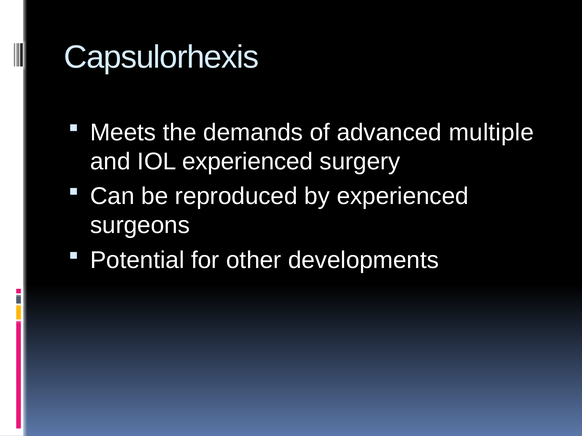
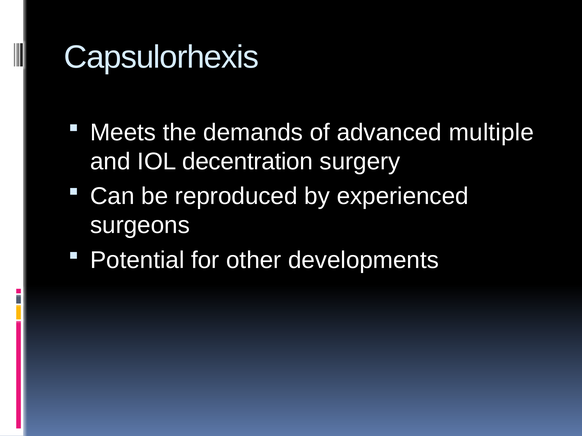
IOL experienced: experienced -> decentration
